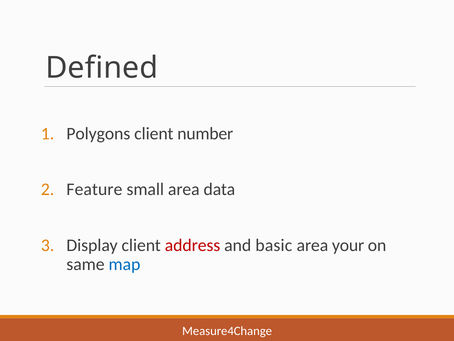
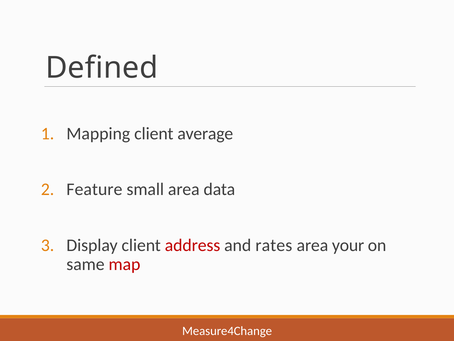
Polygons: Polygons -> Mapping
number: number -> average
basic: basic -> rates
map colour: blue -> red
